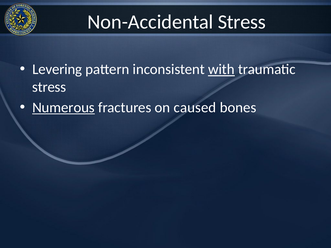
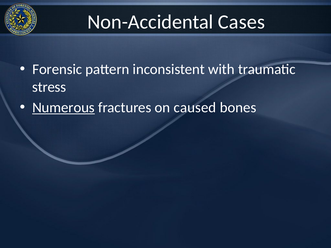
Non-Accidental Stress: Stress -> Cases
Levering: Levering -> Forensic
with underline: present -> none
